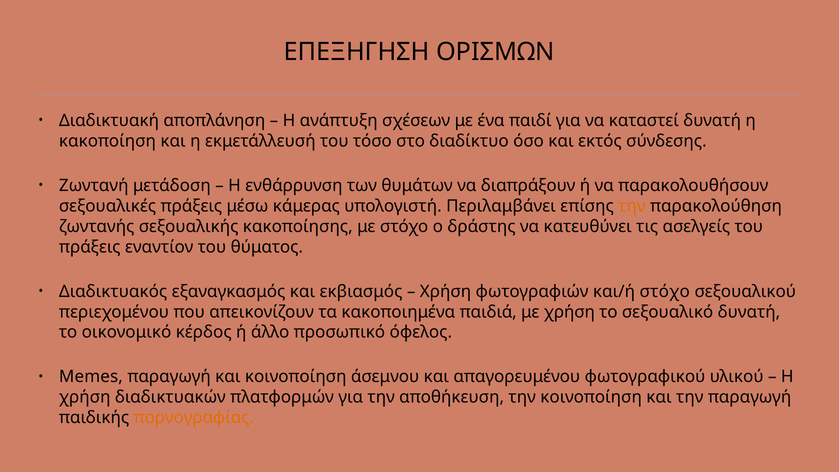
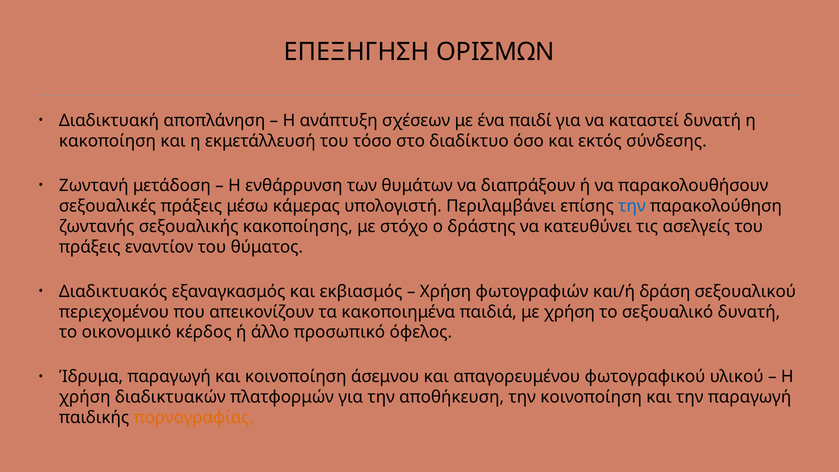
την at (632, 206) colour: orange -> blue
και/ή στόχο: στόχο -> δράση
Memes: Memes -> Ίδρυμα
